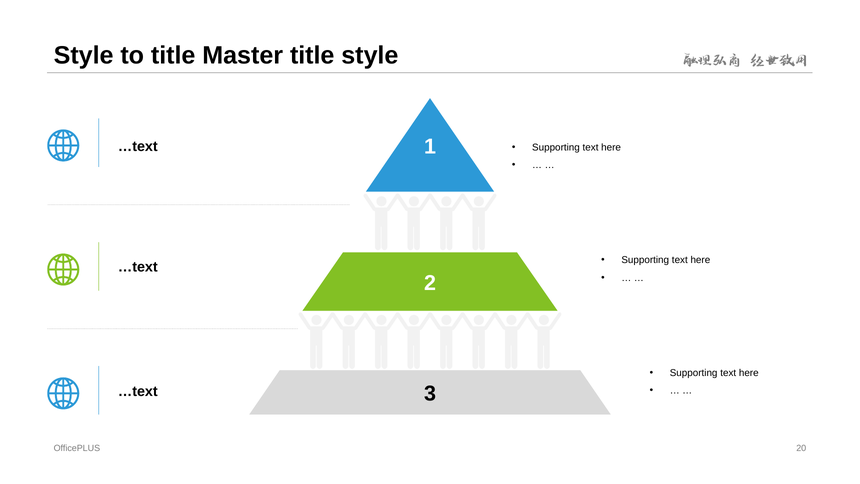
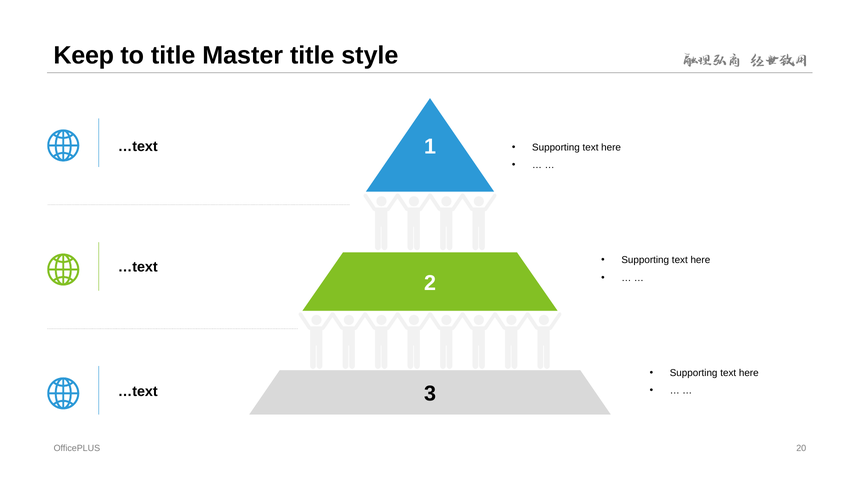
Style at (84, 56): Style -> Keep
